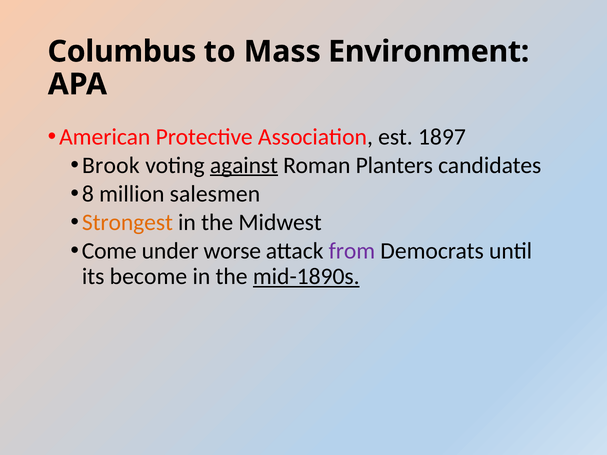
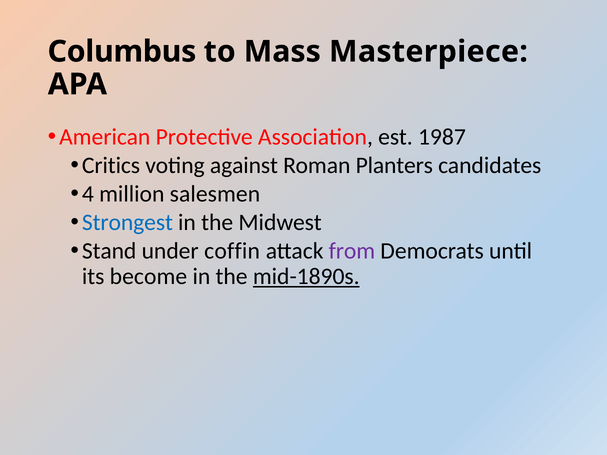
Environment: Environment -> Masterpiece
1897: 1897 -> 1987
Brook: Brook -> Critics
against underline: present -> none
8: 8 -> 4
Strongest colour: orange -> blue
Come: Come -> Stand
worse: worse -> coffin
